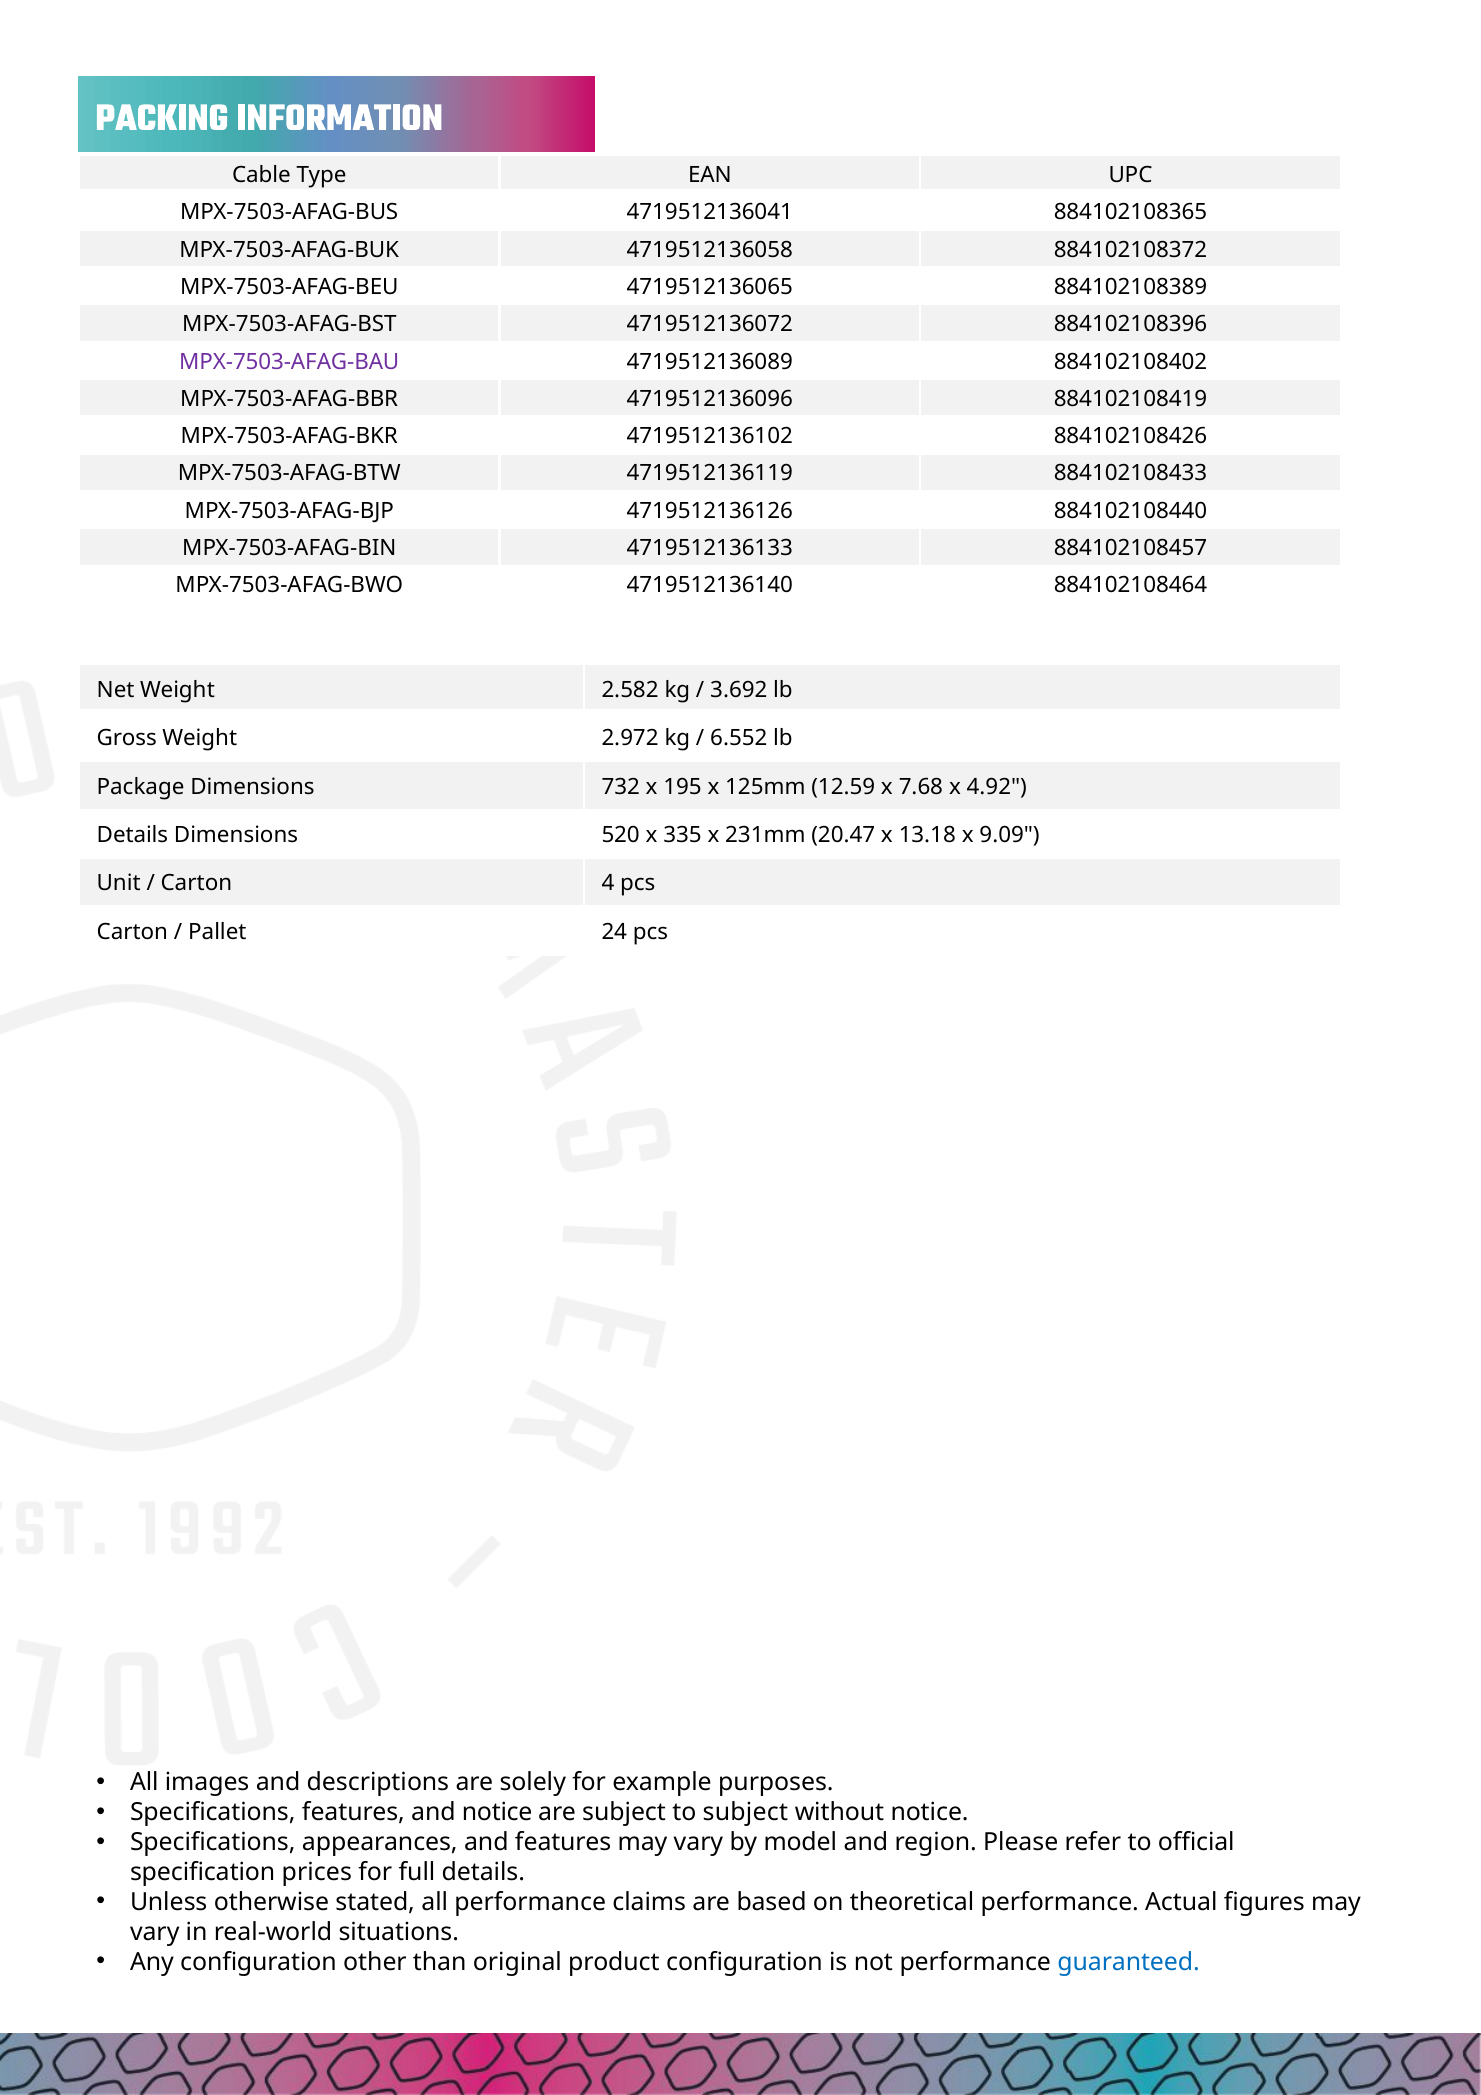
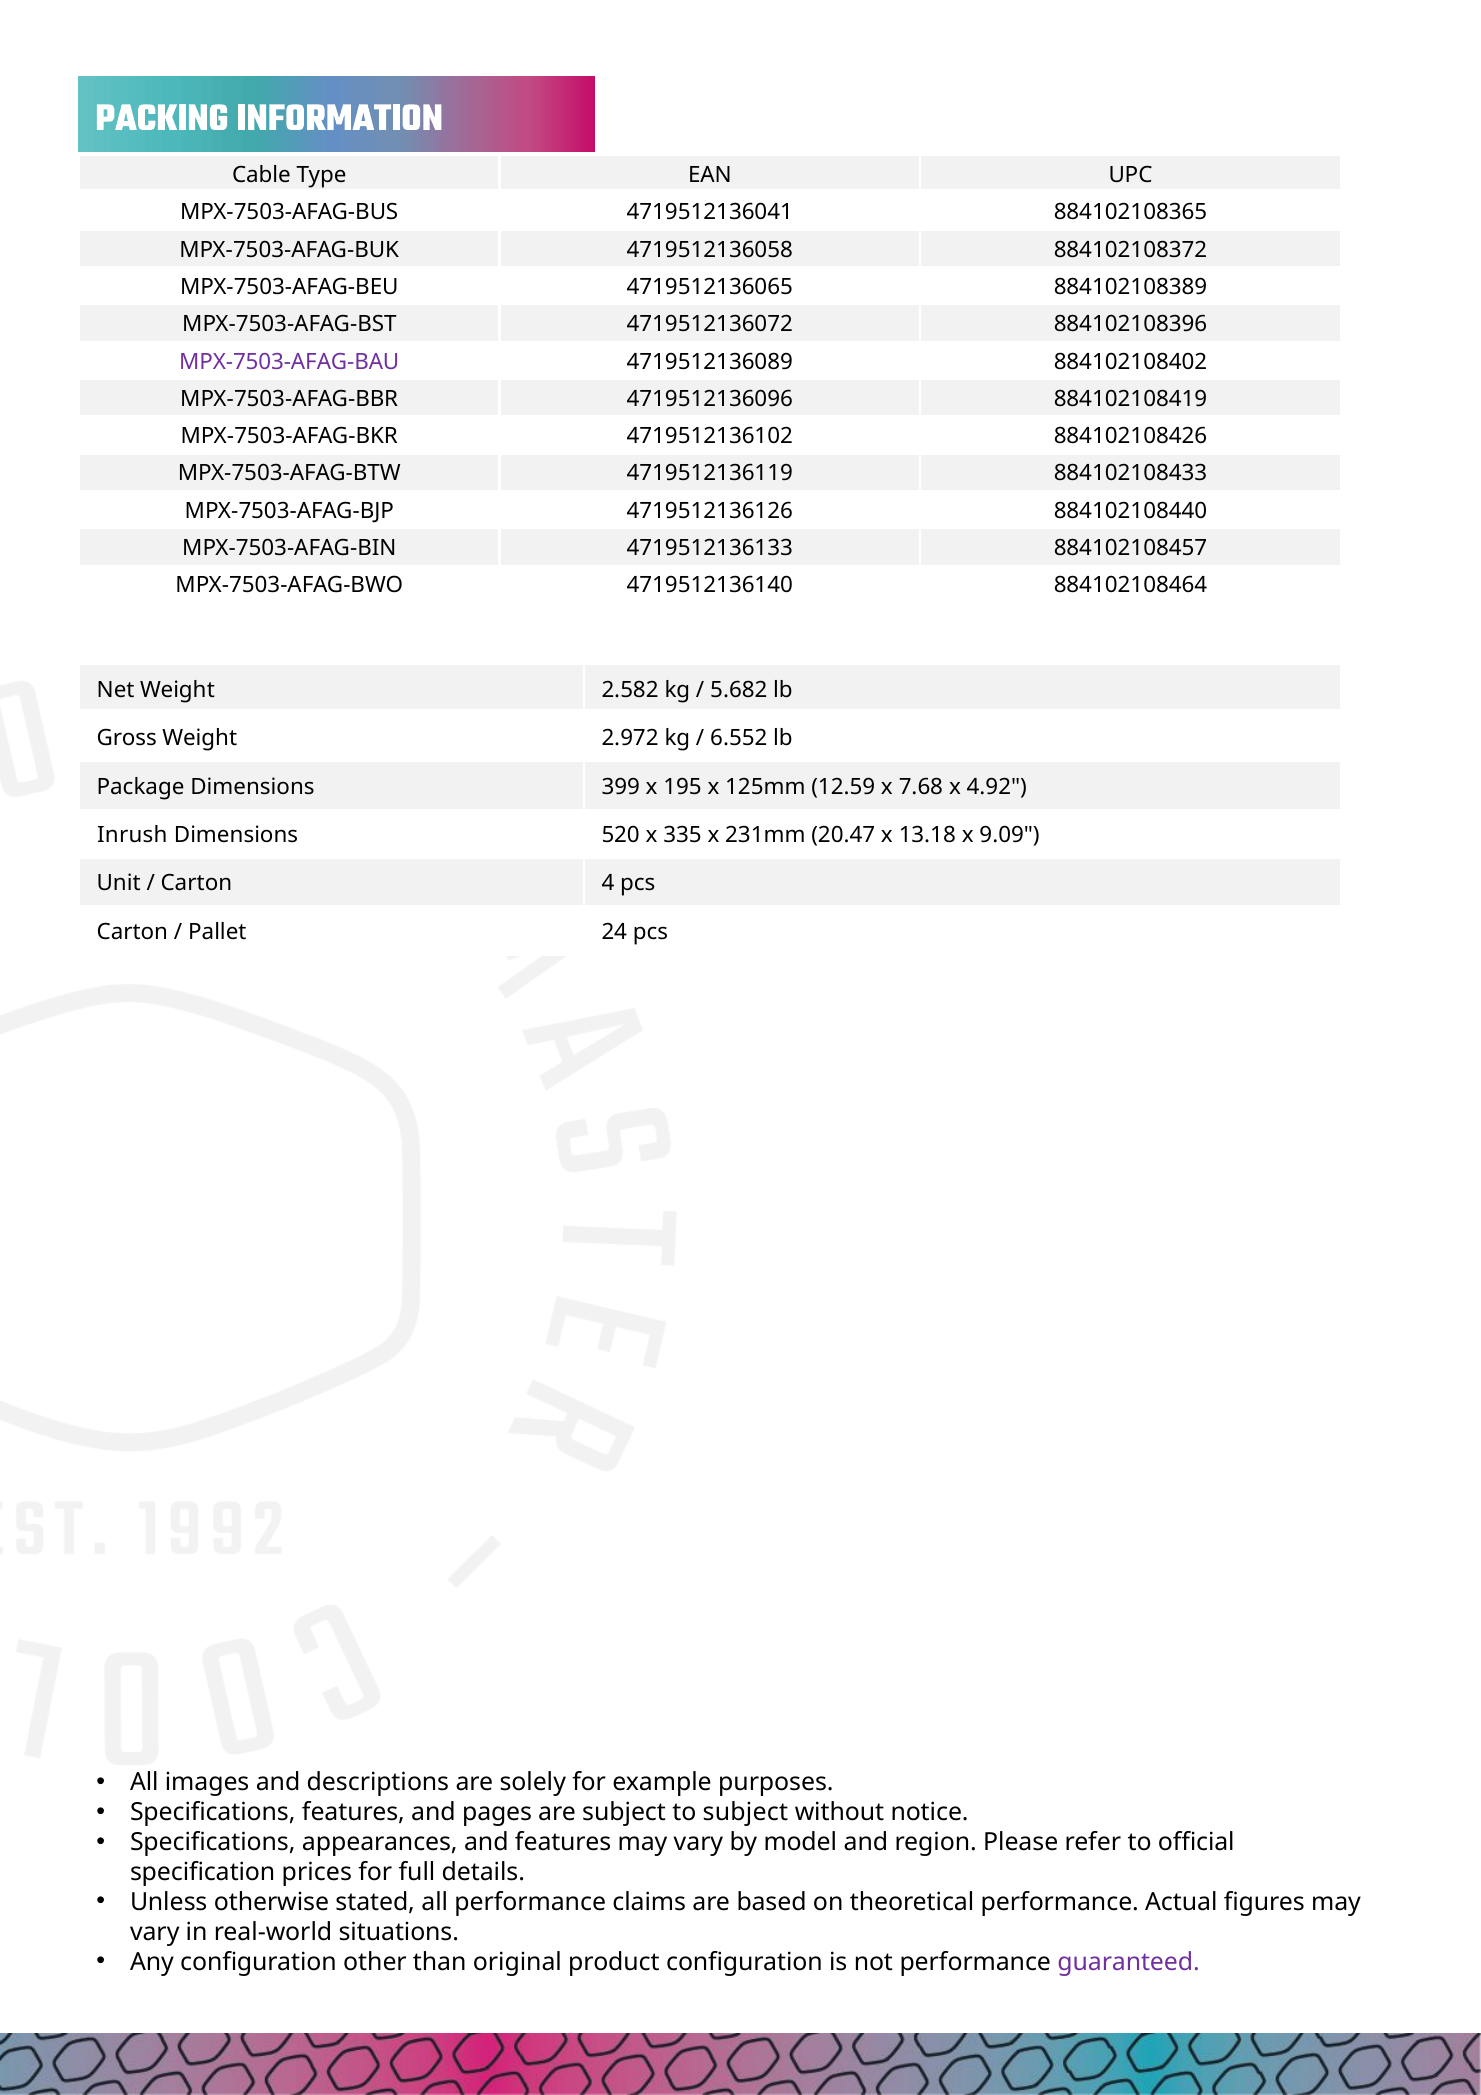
3.692: 3.692 -> 5.682
732: 732 -> 399
Details at (132, 835): Details -> Inrush
and notice: notice -> pages
guaranteed colour: blue -> purple
